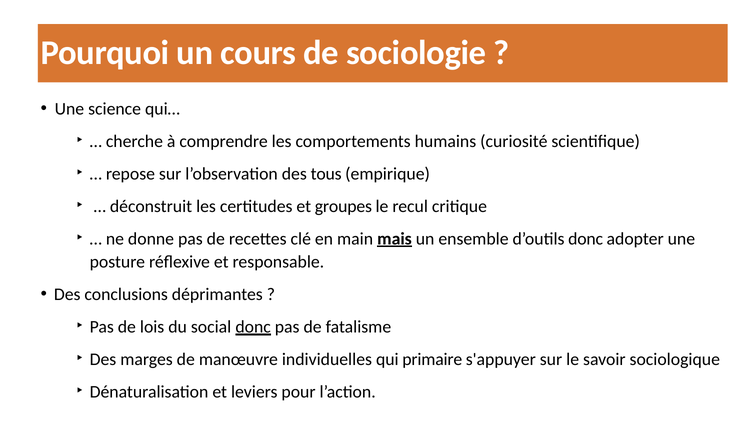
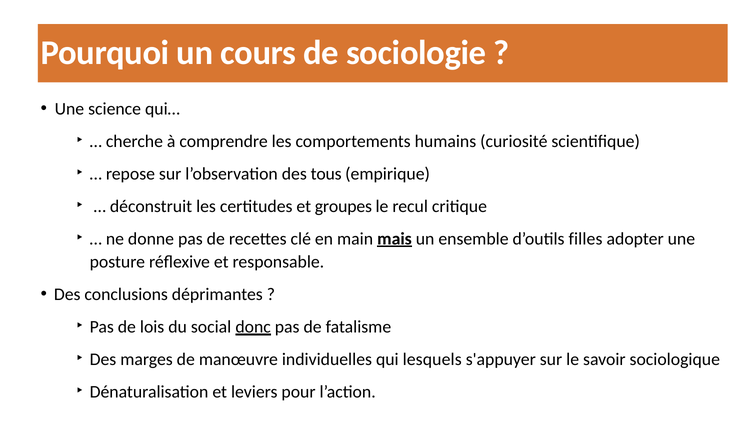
d’outils donc: donc -> filles
primaire: primaire -> lesquels
